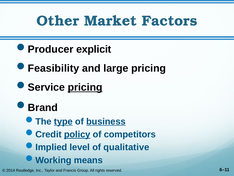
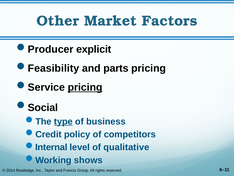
large: large -> parts
Brand: Brand -> Social
business underline: present -> none
policy underline: present -> none
Implied: Implied -> Internal
means: means -> shows
